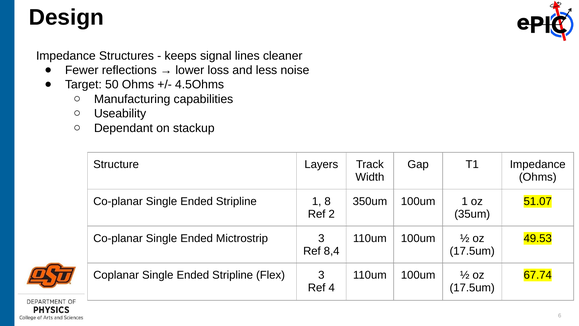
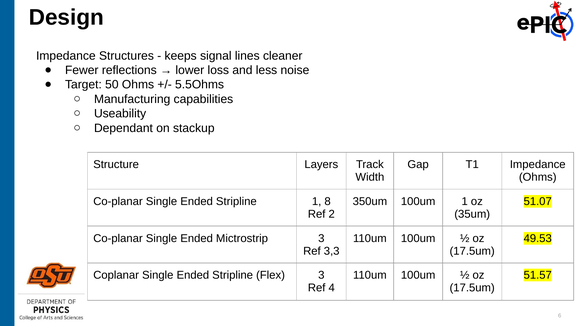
4.5Ohms: 4.5Ohms -> 5.5Ohms
8,4: 8,4 -> 3,3
67.74: 67.74 -> 51.57
